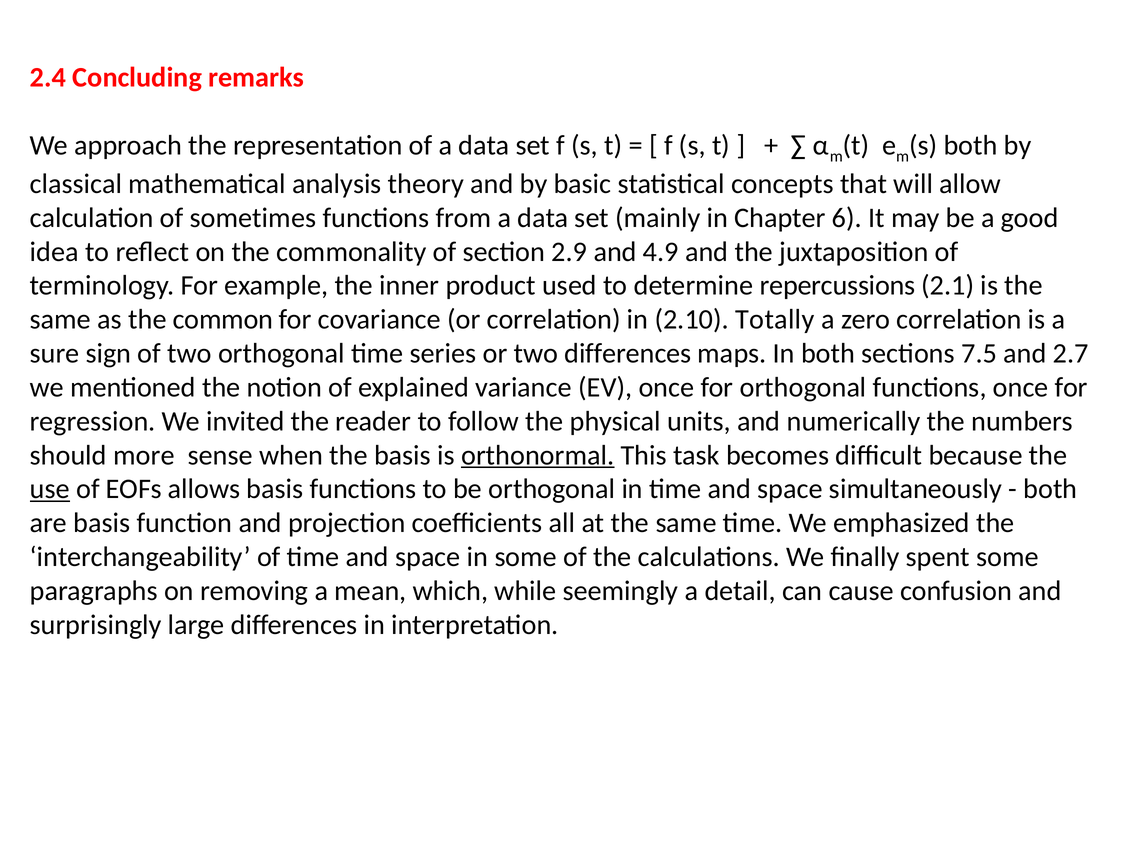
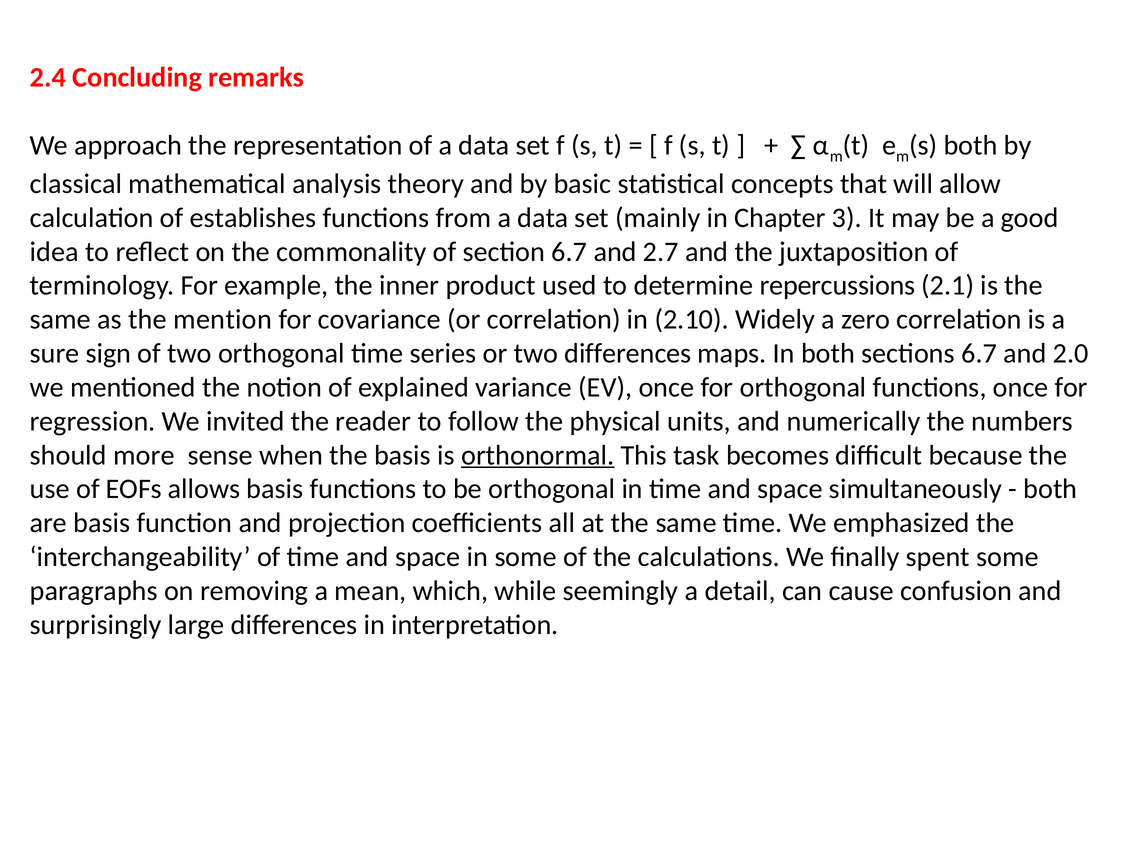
sometimes: sometimes -> establishes
6: 6 -> 3
section 2.9: 2.9 -> 6.7
4.9: 4.9 -> 2.7
common: common -> mention
Totally: Totally -> Widely
sections 7.5: 7.5 -> 6.7
2.7: 2.7 -> 2.0
use underline: present -> none
